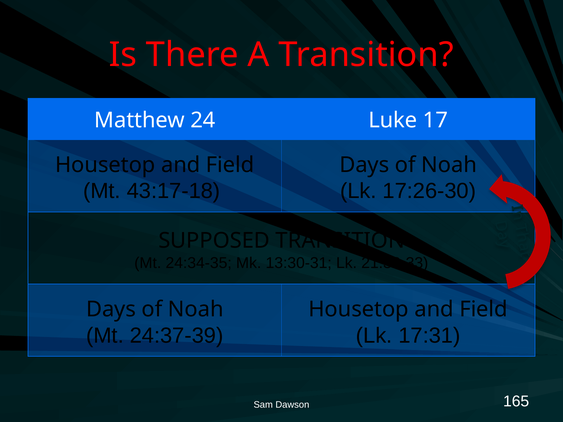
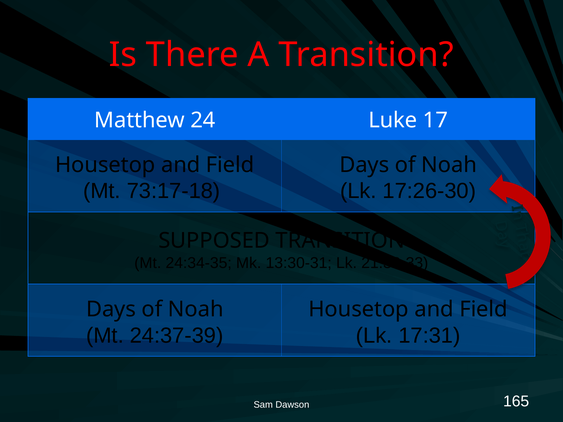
43:17-18: 43:17-18 -> 73:17-18
